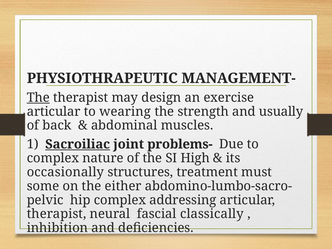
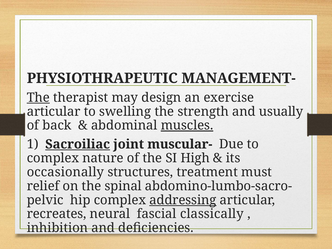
wearing: wearing -> swelling
muscles underline: none -> present
problems-: problems- -> muscular-
some: some -> relief
either: either -> spinal
addressing underline: none -> present
therapist at (57, 214): therapist -> recreates
